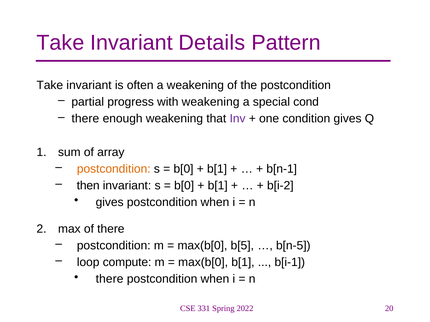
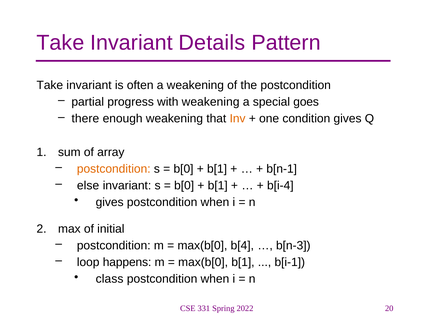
cond: cond -> goes
Inv colour: purple -> orange
then: then -> else
b[i-2: b[i-2 -> b[i-4
of there: there -> initial
b[5: b[5 -> b[4
b[n-5: b[n-5 -> b[n-3
compute: compute -> happens
there at (110, 279): there -> class
